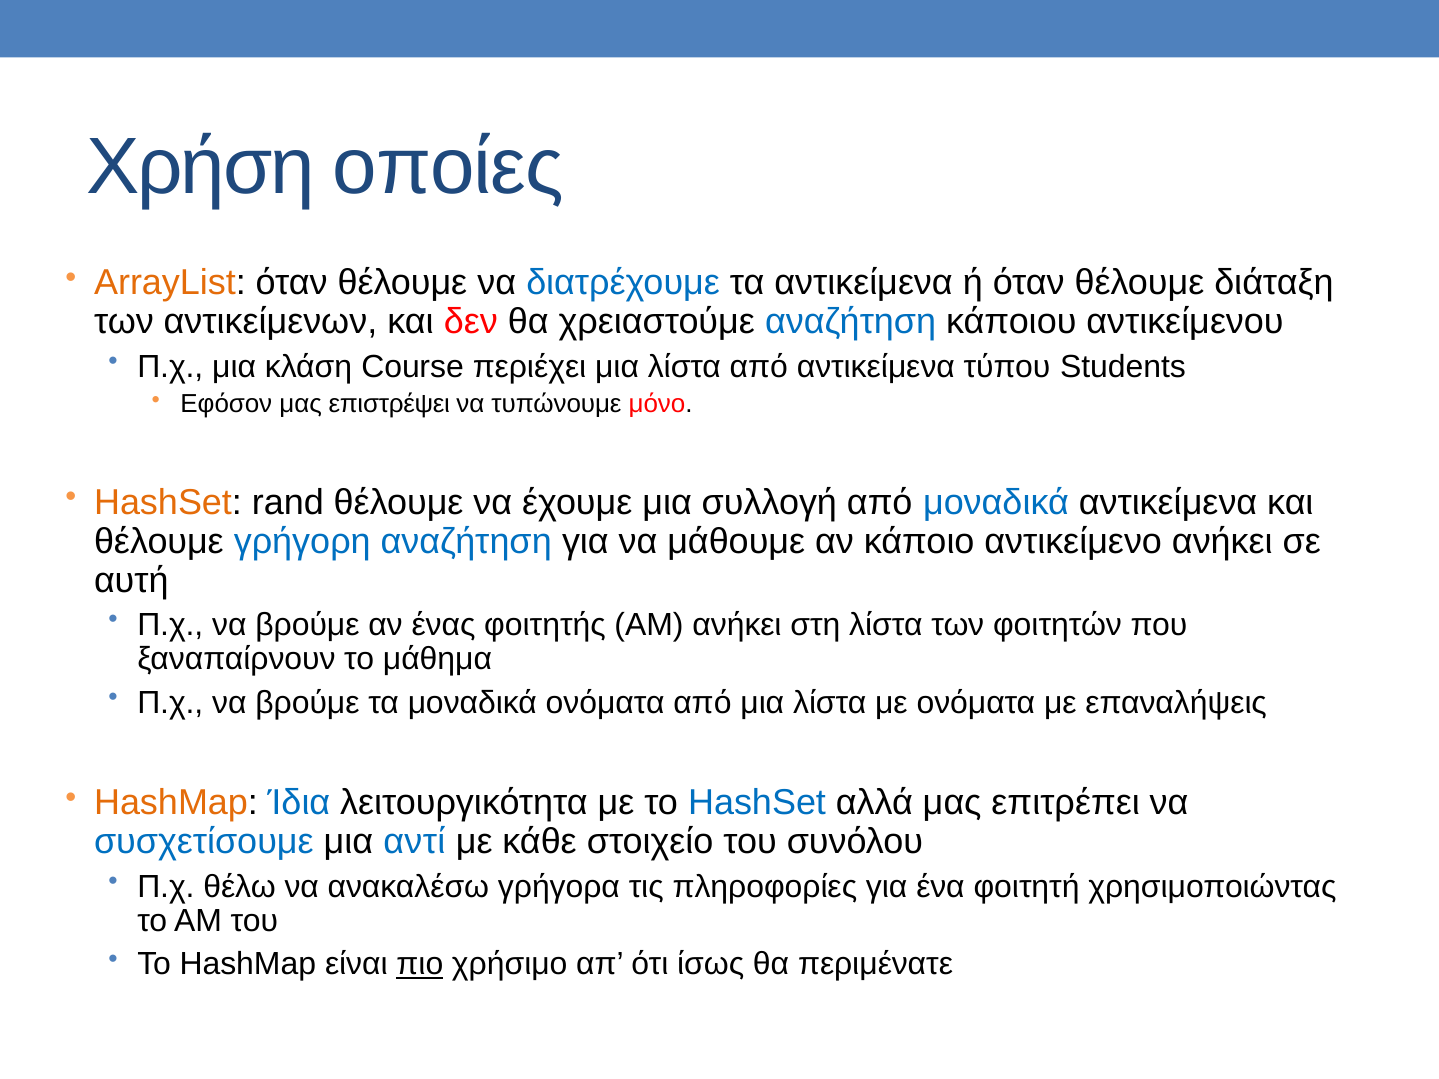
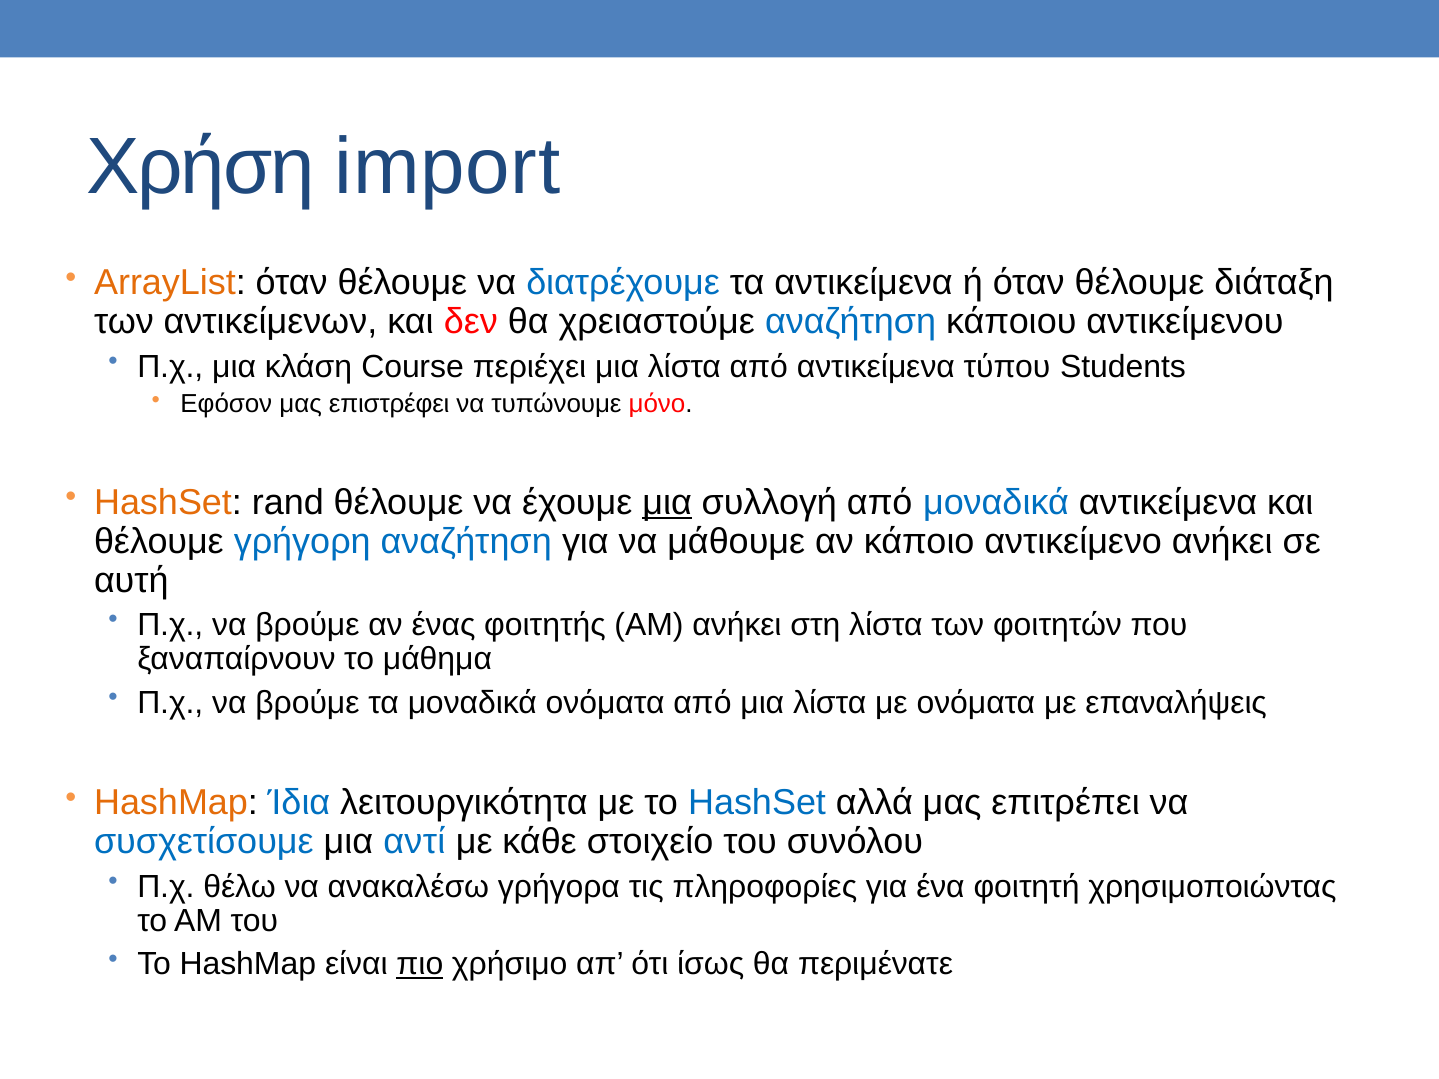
οποίες: οποίες -> import
επιστρέψει: επιστρέψει -> επιστρέφει
μια at (667, 503) underline: none -> present
